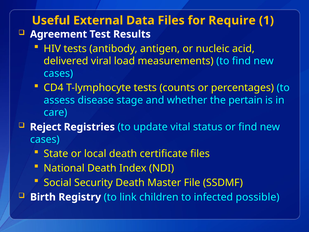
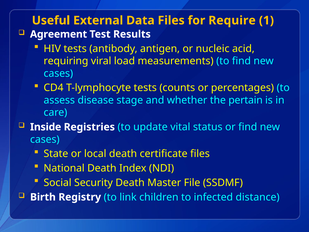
delivered: delivered -> requiring
Reject: Reject -> Inside
possible: possible -> distance
